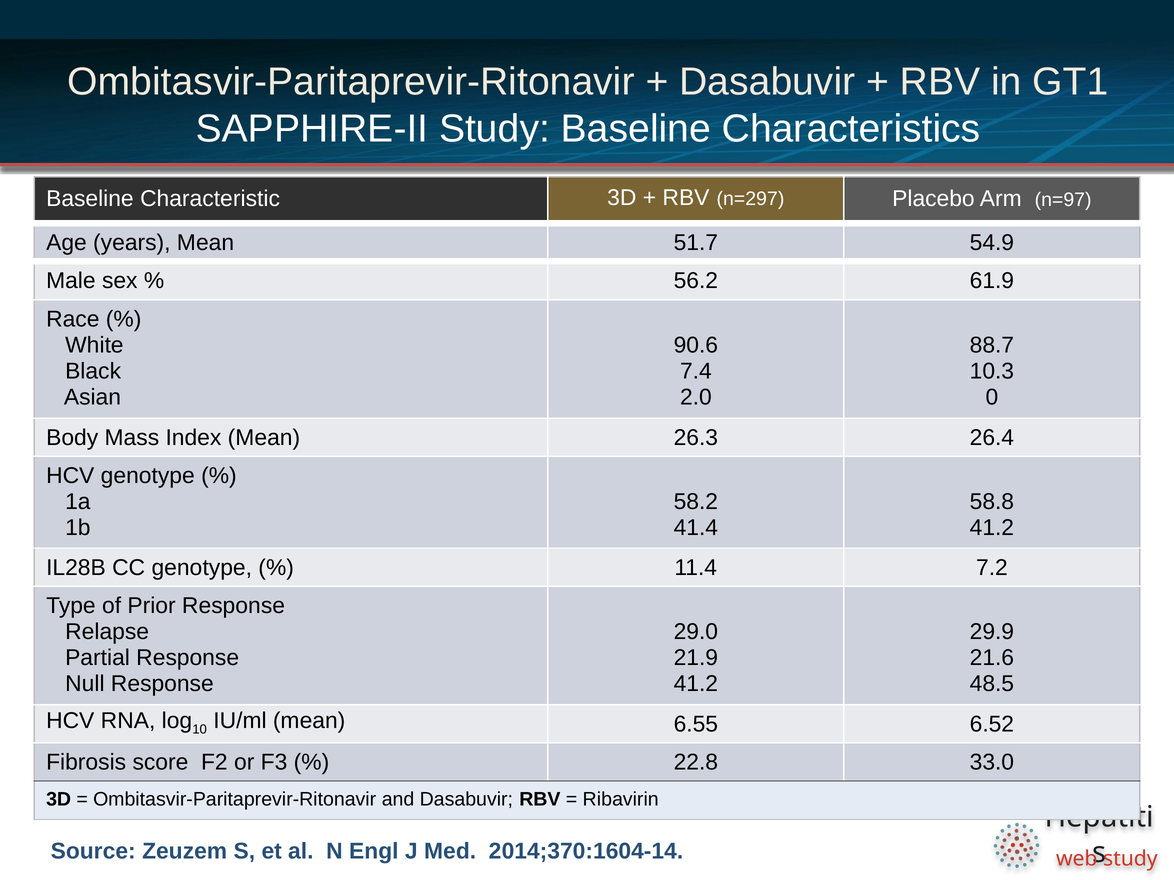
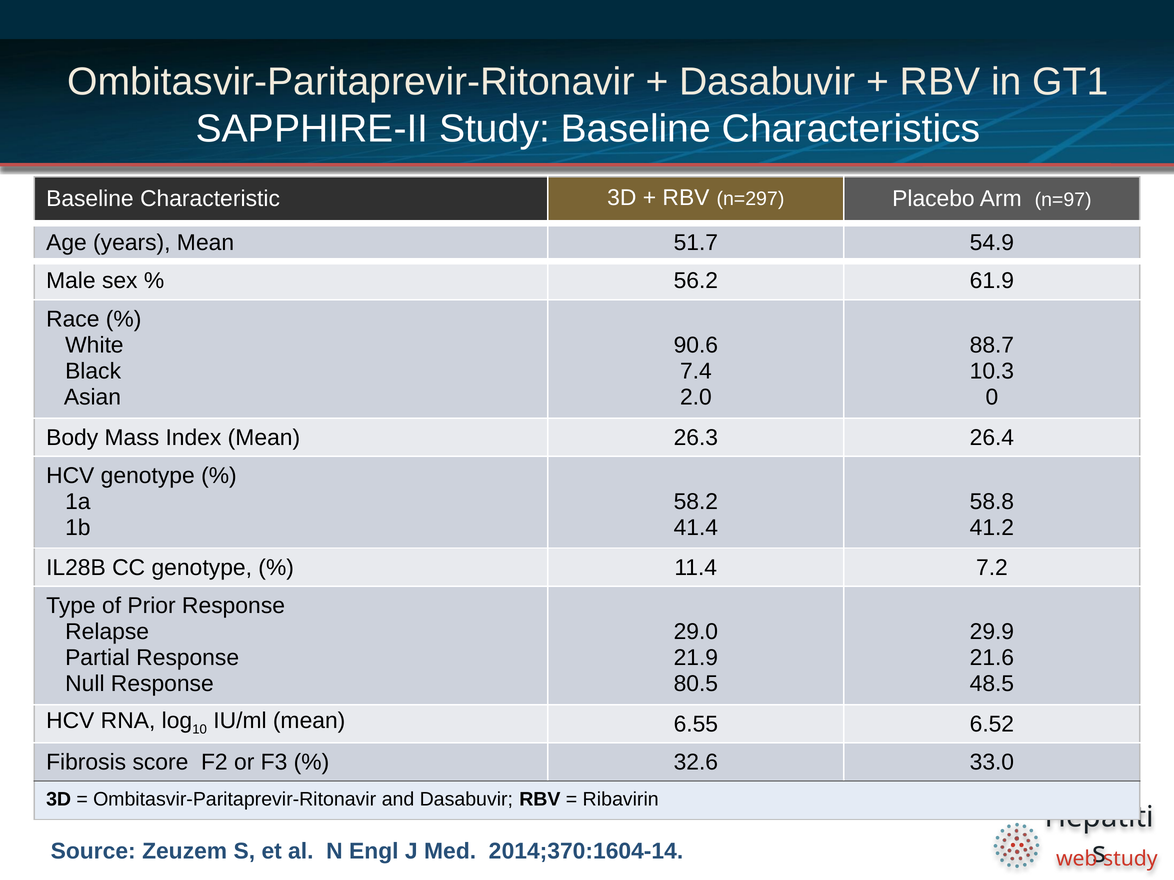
41.2 at (696, 684): 41.2 -> 80.5
22.8: 22.8 -> 32.6
